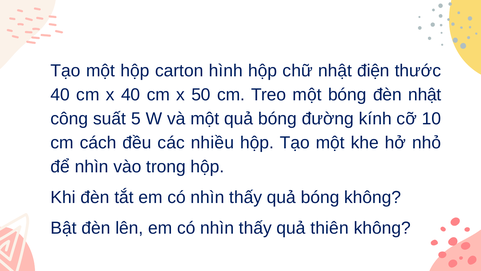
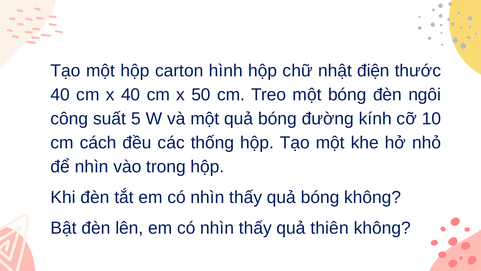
đèn nhật: nhật -> ngôi
nhiều: nhiều -> thống
